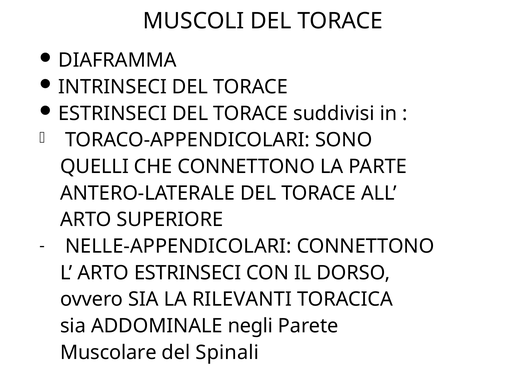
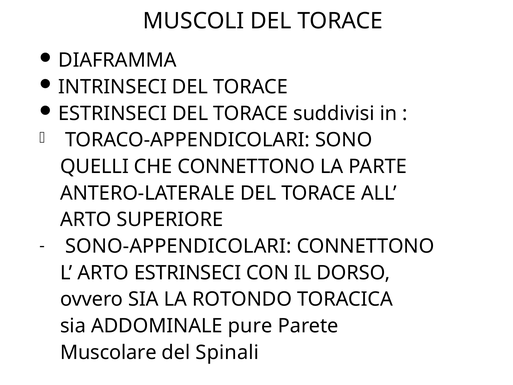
NELLE-APPENDICOLARI: NELLE-APPENDICOLARI -> SONO-APPENDICOLARI
RILEVANTI: RILEVANTI -> ROTONDO
negli: negli -> pure
